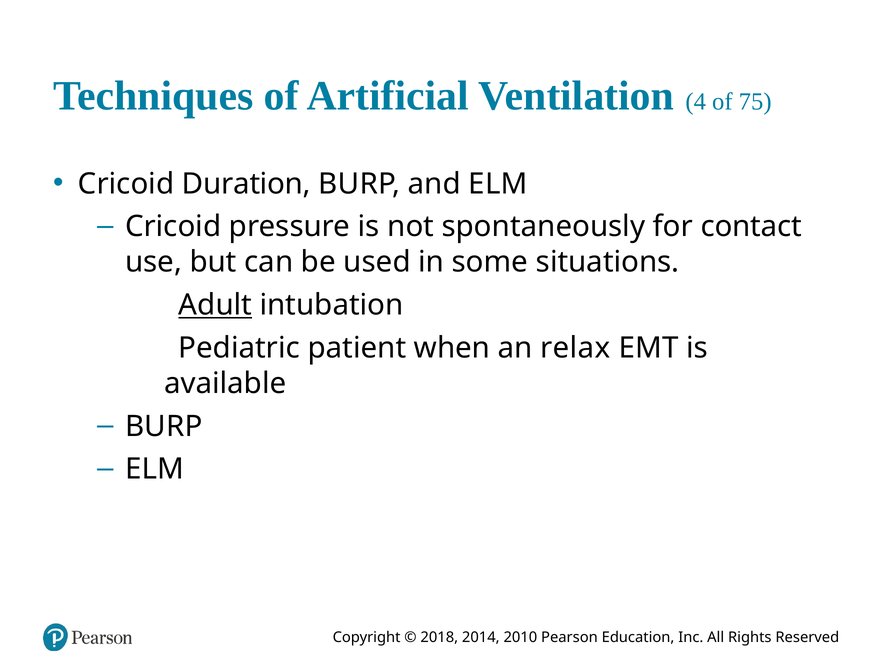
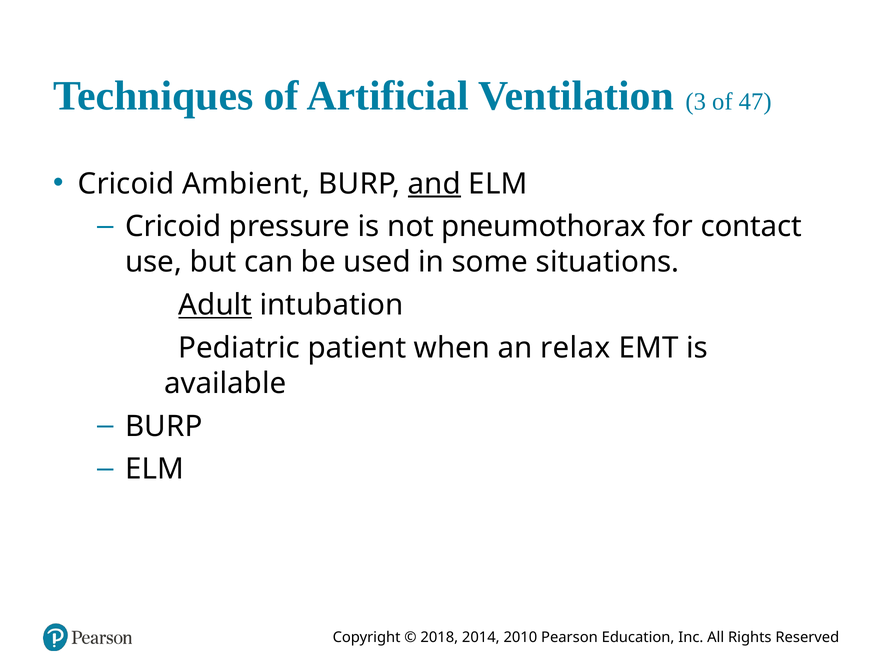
4: 4 -> 3
75: 75 -> 47
Duration: Duration -> Ambient
and underline: none -> present
spontaneously: spontaneously -> pneumothorax
